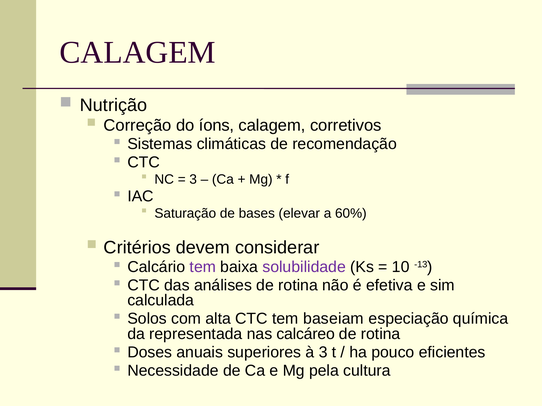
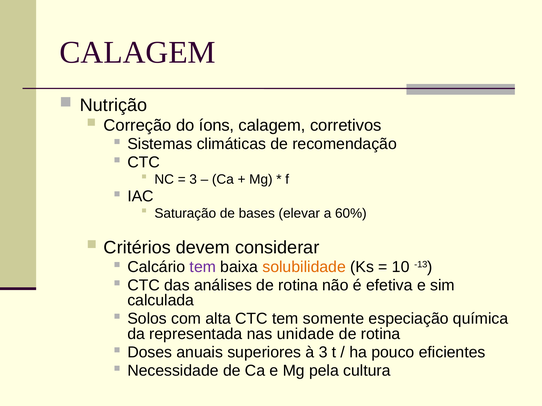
solubilidade colour: purple -> orange
baseiam: baseiam -> somente
calcáreo: calcáreo -> unidade
